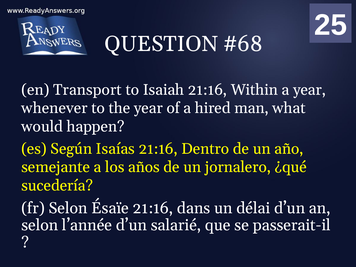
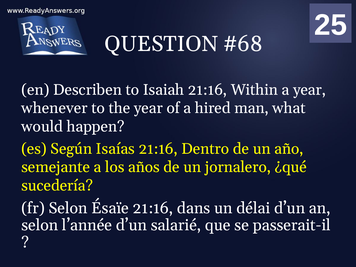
Transport: Transport -> Describen
